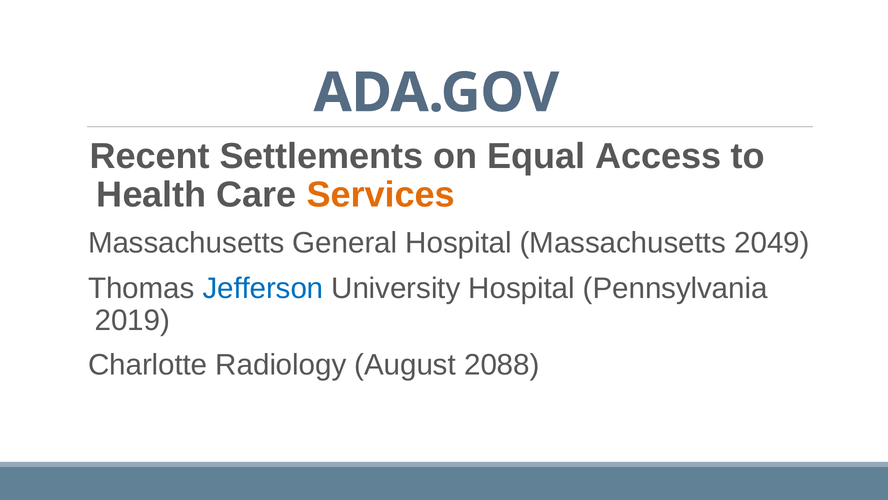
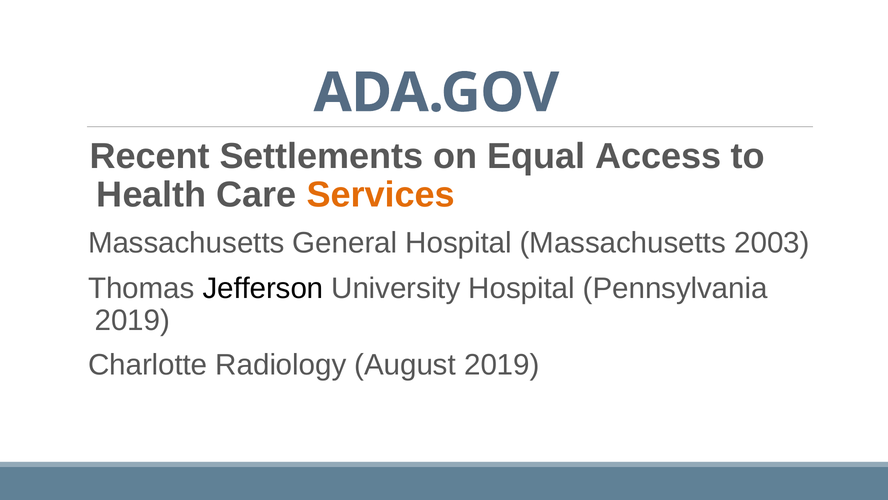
2049: 2049 -> 2003
Jefferson colour: blue -> black
August 2088: 2088 -> 2019
